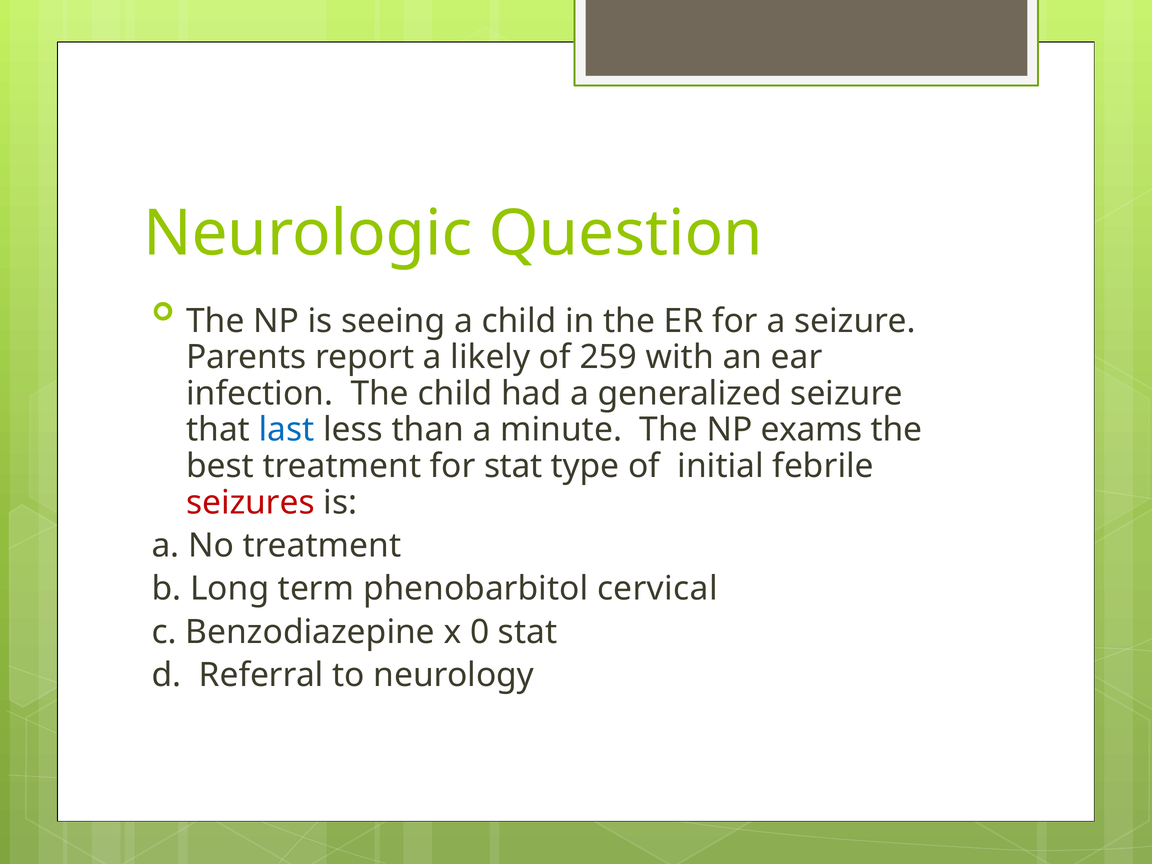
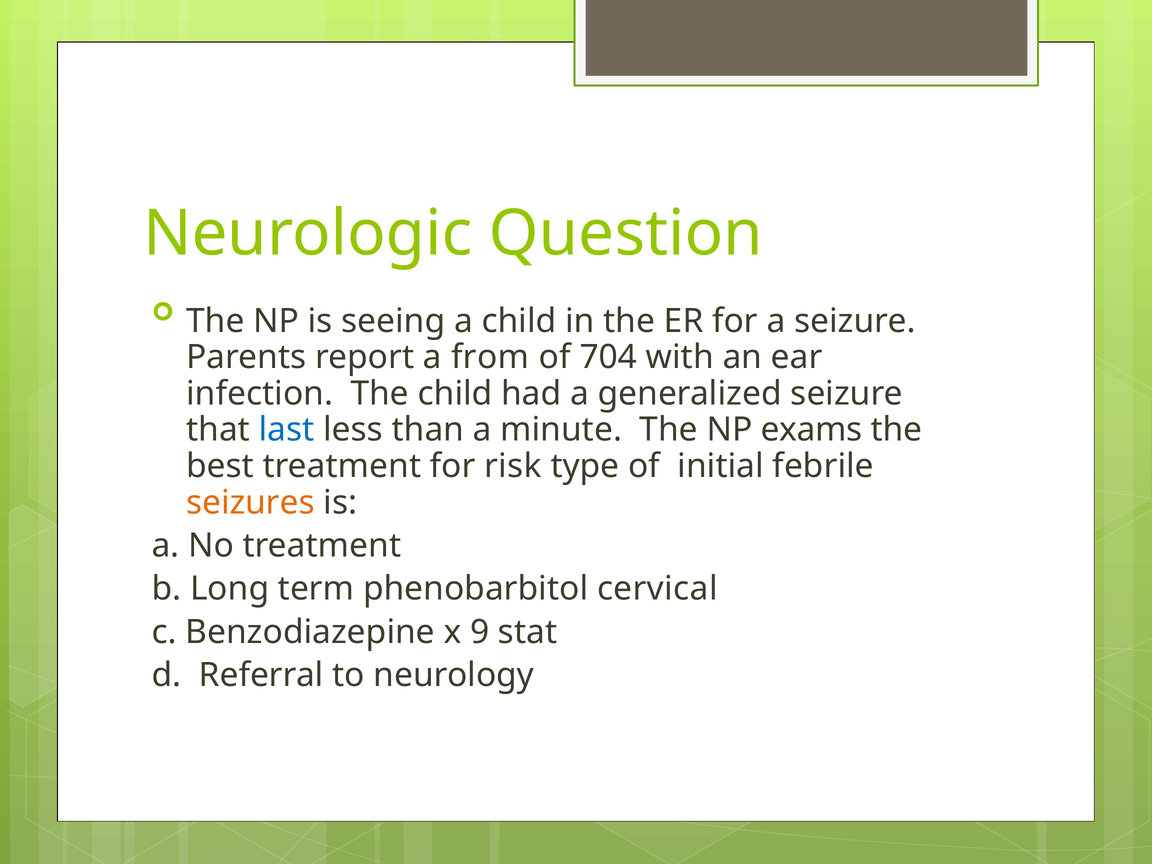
likely: likely -> from
259: 259 -> 704
for stat: stat -> risk
seizures colour: red -> orange
0: 0 -> 9
